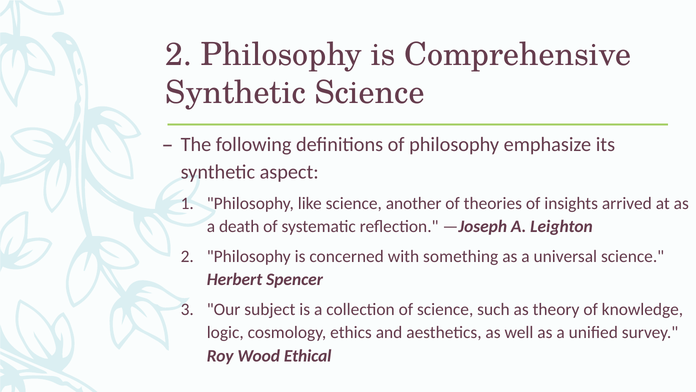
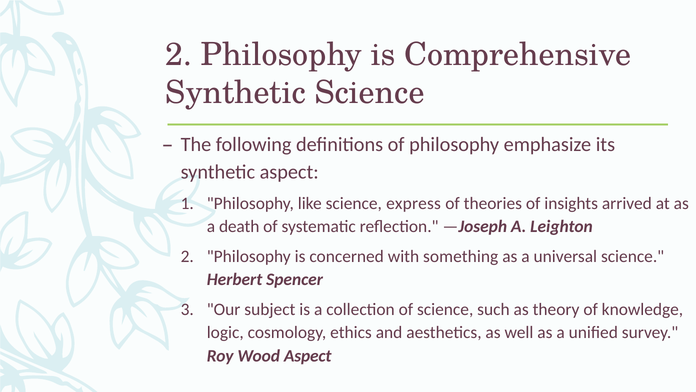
another: another -> express
Wood Ethical: Ethical -> Aspect
